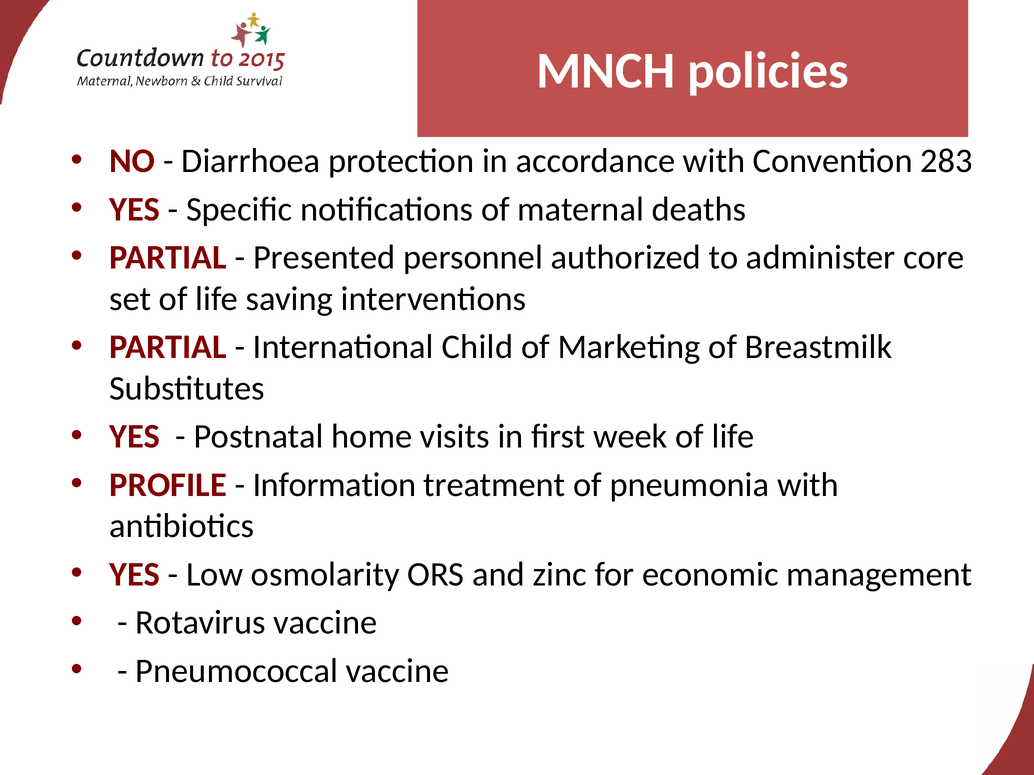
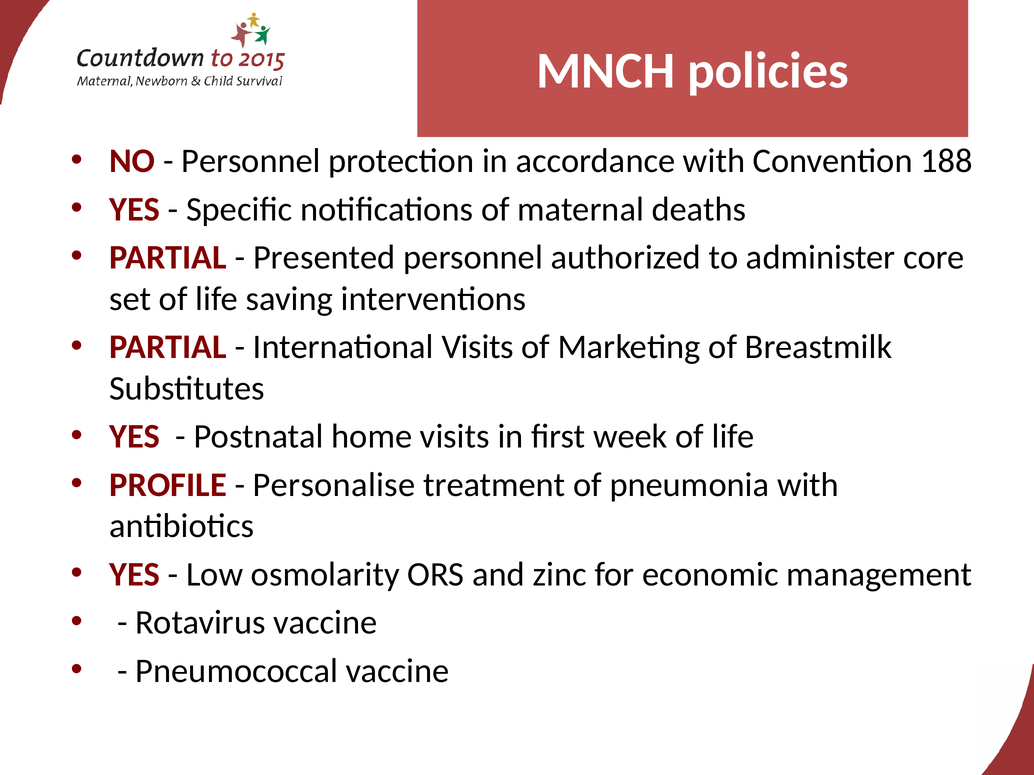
Diarrhoea at (251, 161): Diarrhoea -> Personnel
283: 283 -> 188
International Child: Child -> Visits
Information: Information -> Personalise
